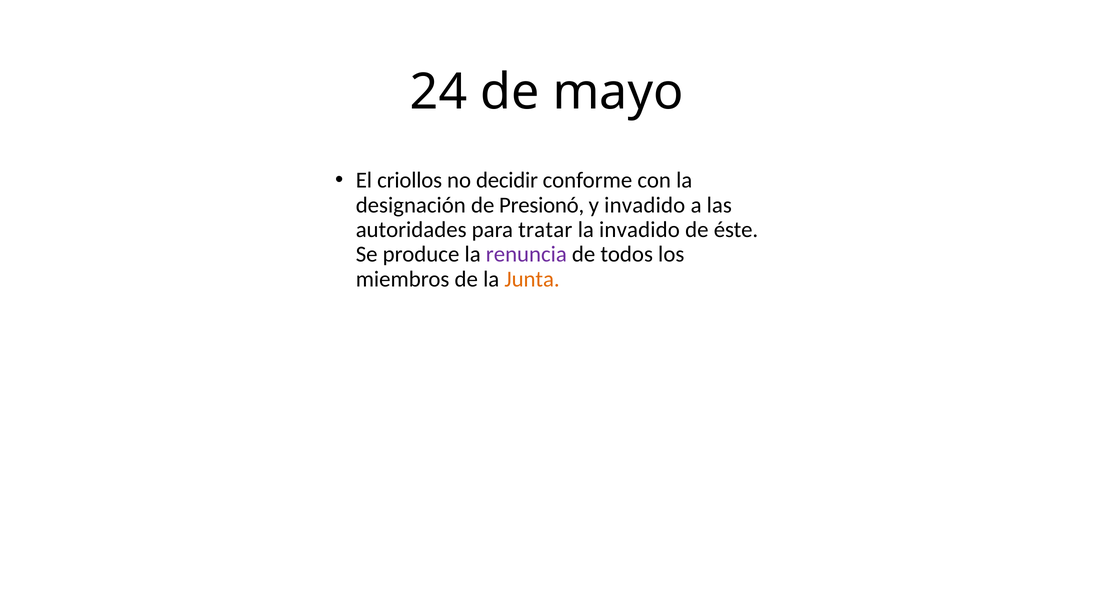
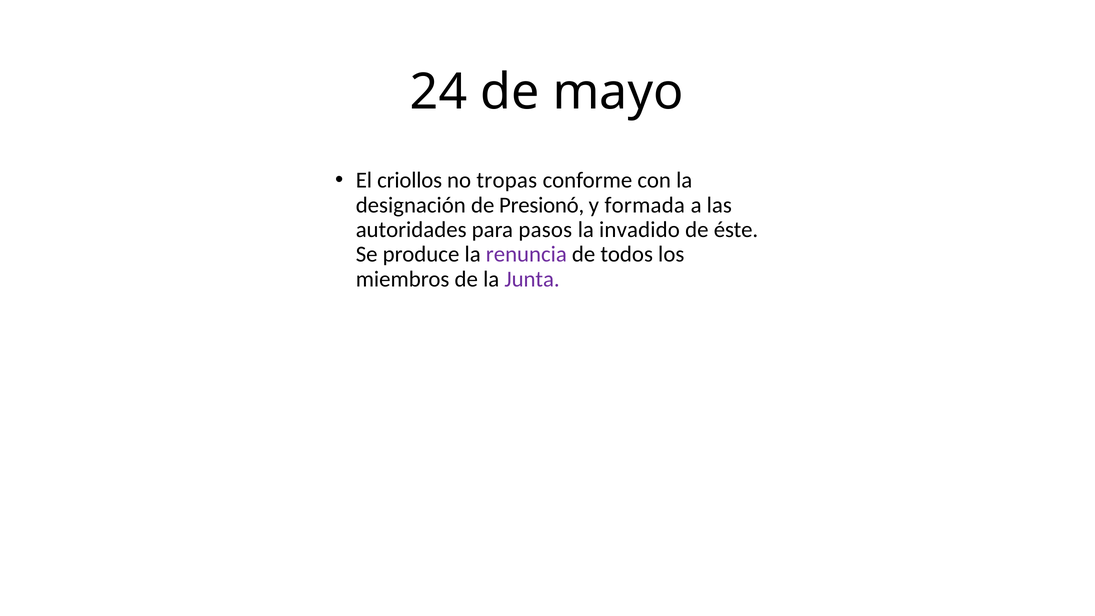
decidir: decidir -> tropas
y invadido: invadido -> formada
tratar: tratar -> pasos
Junta colour: orange -> purple
